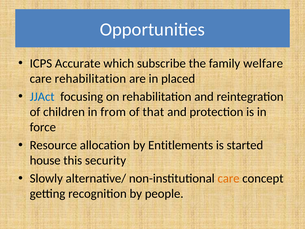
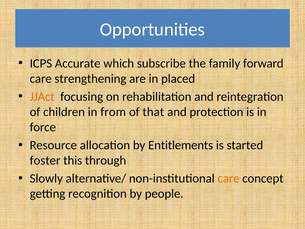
welfare: welfare -> forward
care rehabilitation: rehabilitation -> strengthening
JJAct colour: blue -> orange
house: house -> foster
security: security -> through
